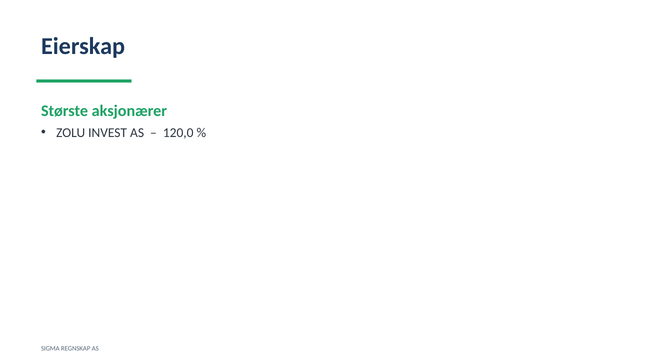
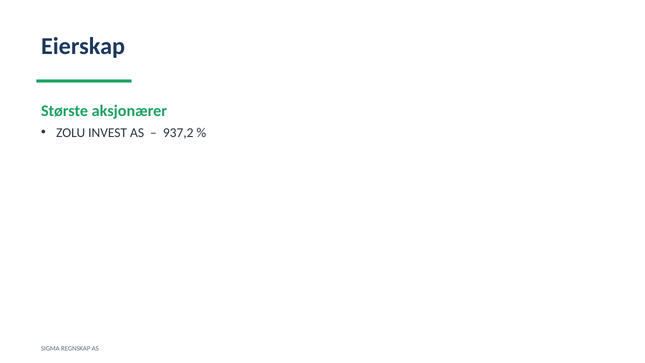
120,0: 120,0 -> 937,2
